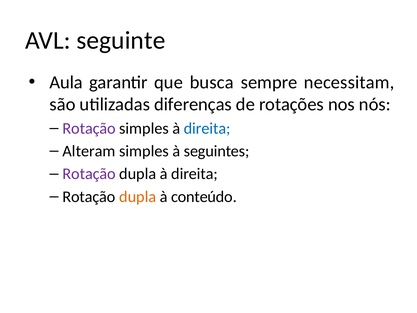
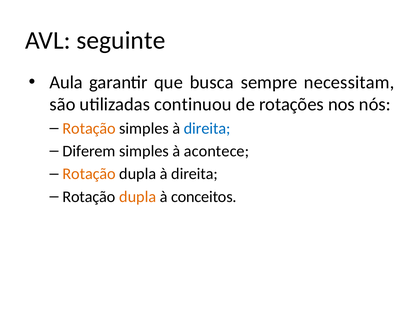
diferenças: diferenças -> continuou
Rotação at (89, 128) colour: purple -> orange
Alteram: Alteram -> Diferem
seguintes: seguintes -> acontece
Rotação at (89, 174) colour: purple -> orange
conteúdo: conteúdo -> conceitos
